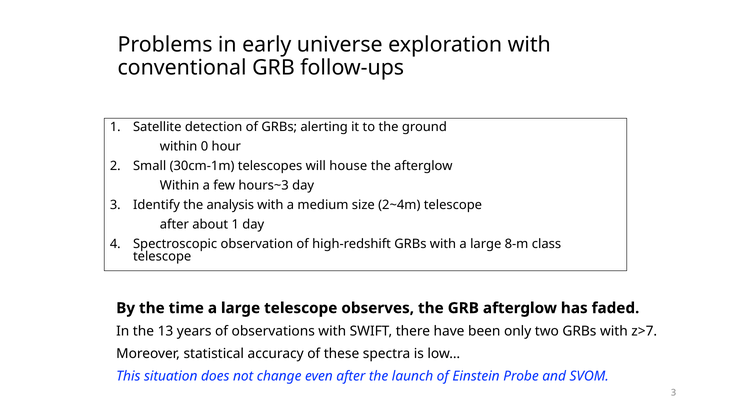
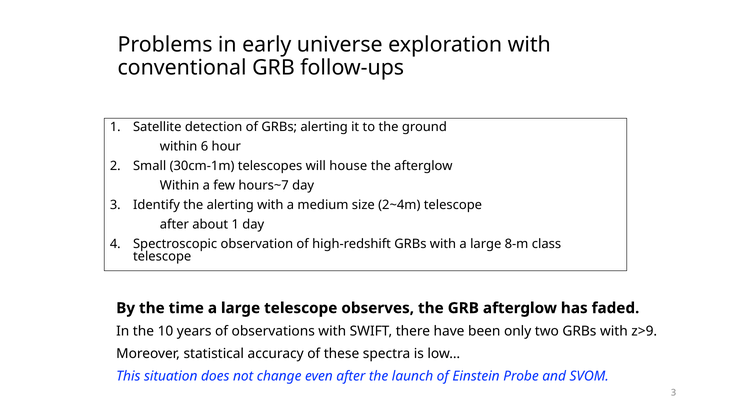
0: 0 -> 6
hours~3: hours~3 -> hours~7
the analysis: analysis -> alerting
13: 13 -> 10
z>7: z>7 -> z>9
